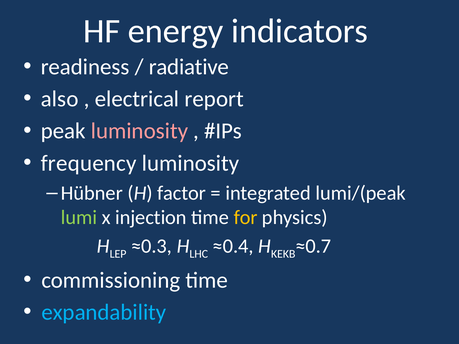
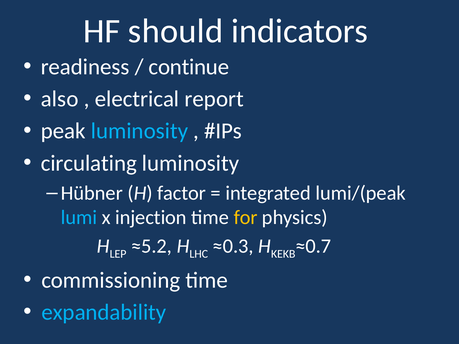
energy: energy -> should
radiative: radiative -> continue
luminosity at (139, 131) colour: pink -> light blue
frequency: frequency -> circulating
lumi colour: light green -> light blue
≈0.3: ≈0.3 -> ≈5.2
≈0.4: ≈0.4 -> ≈0.3
